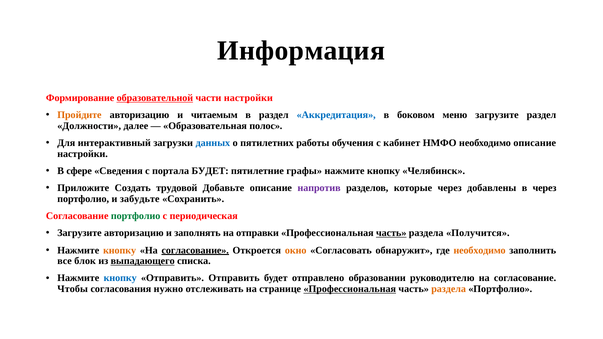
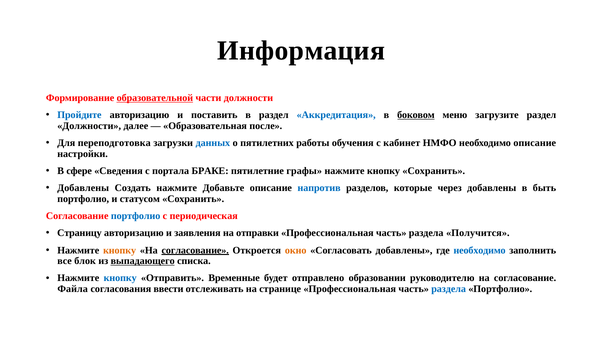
части настройки: настройки -> должности
Пройдите colour: orange -> blue
читаемым: читаемым -> поставить
боковом underline: none -> present
полос: полос -> после
интерактивный: интерактивный -> переподготовка
портала БУДЕТ: БУДЕТ -> БРАКЕ
кнопку Челябинск: Челябинск -> Сохранить
Приложите at (83, 188): Приложите -> Добавлены
Создать трудовой: трудовой -> нажмите
напротив colour: purple -> blue
в через: через -> быть
забудьте: забудьте -> статусом
портфолио at (136, 216) colour: green -> blue
Загрузите at (79, 233): Загрузите -> Страницу
заполнять: заполнять -> заявления
часть at (391, 233) underline: present -> none
Согласовать обнаружит: обнаружит -> добавлены
необходимо at (480, 250) colour: orange -> blue
Отправить Отправить: Отправить -> Временные
Чтобы: Чтобы -> Файла
нужно: нужно -> ввести
Профессиональная at (350, 289) underline: present -> none
раздела at (449, 289) colour: orange -> blue
